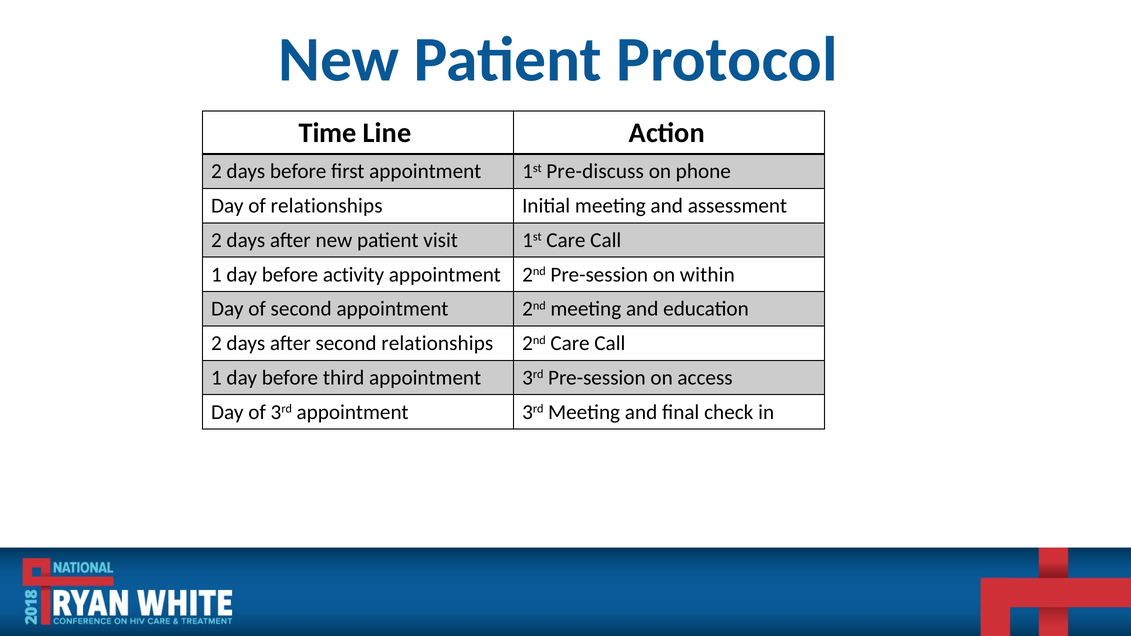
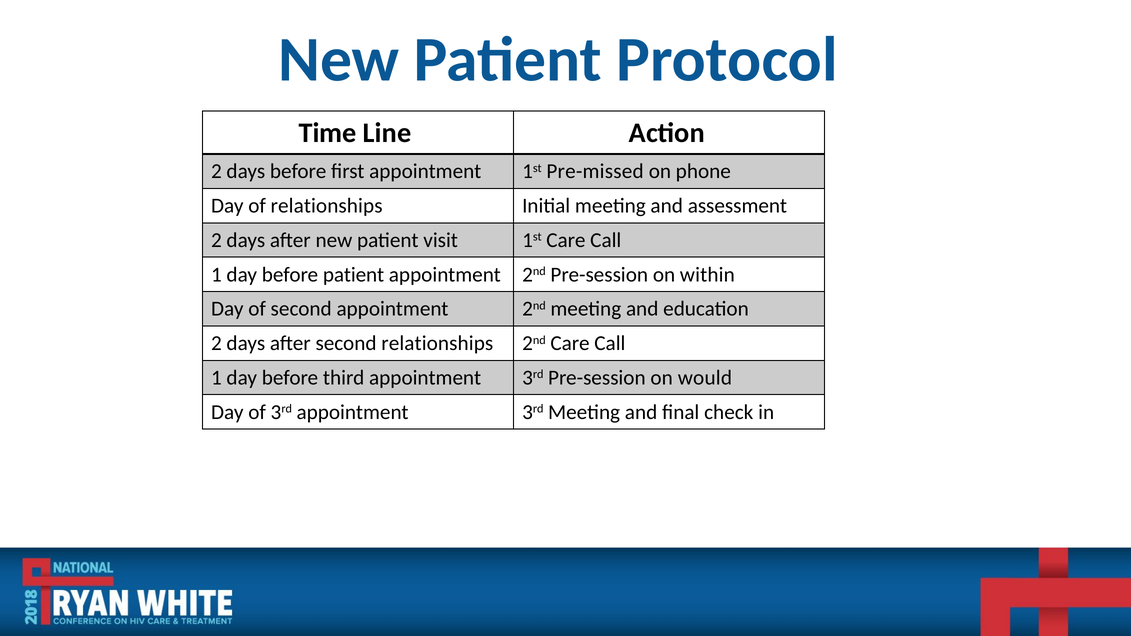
Pre-discuss: Pre-discuss -> Pre-missed
before activity: activity -> patient
access: access -> would
